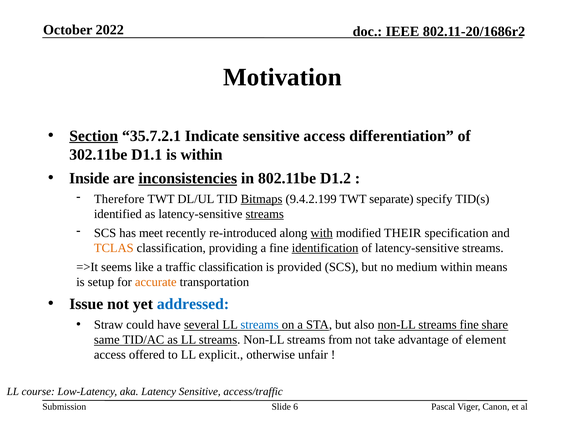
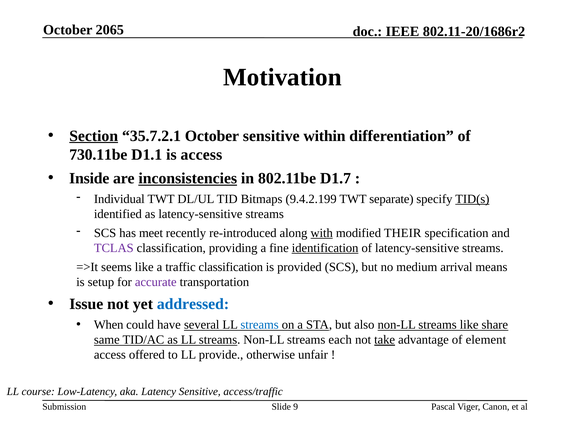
2022: 2022 -> 2065
35.7.2.1 Indicate: Indicate -> October
sensitive access: access -> within
302.11be: 302.11be -> 730.11be
is within: within -> access
D1.2: D1.2 -> D1.7
Therefore: Therefore -> Individual
Bitmaps underline: present -> none
TID(s underline: none -> present
streams at (265, 214) underline: present -> none
TCLAS colour: orange -> purple
medium within: within -> arrival
accurate colour: orange -> purple
Straw: Straw -> When
streams fine: fine -> like
from: from -> each
take underline: none -> present
explicit: explicit -> provide
6: 6 -> 9
